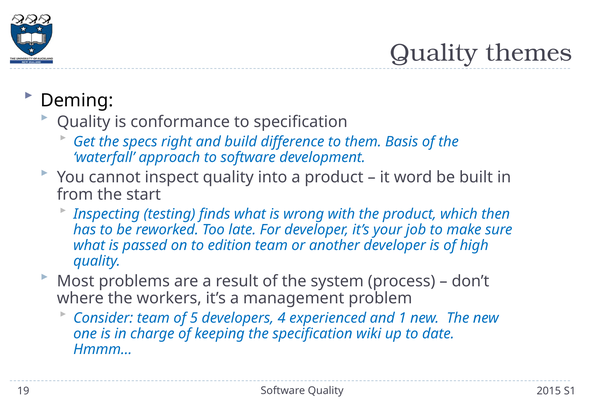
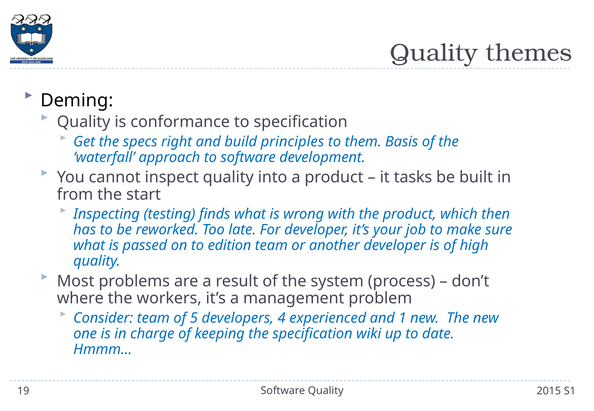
difference: difference -> principles
word: word -> tasks
